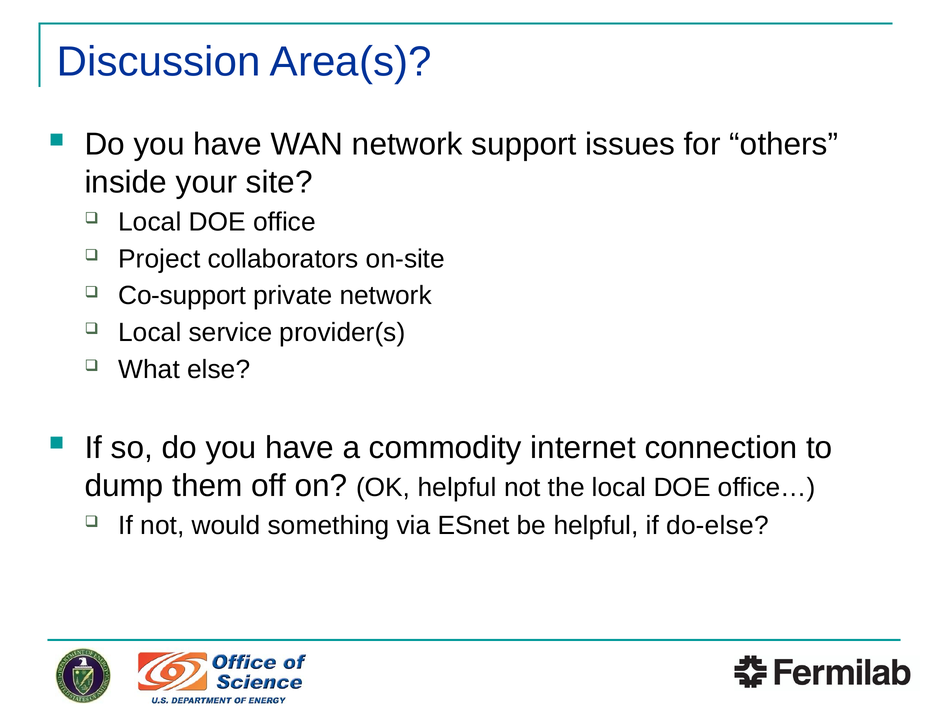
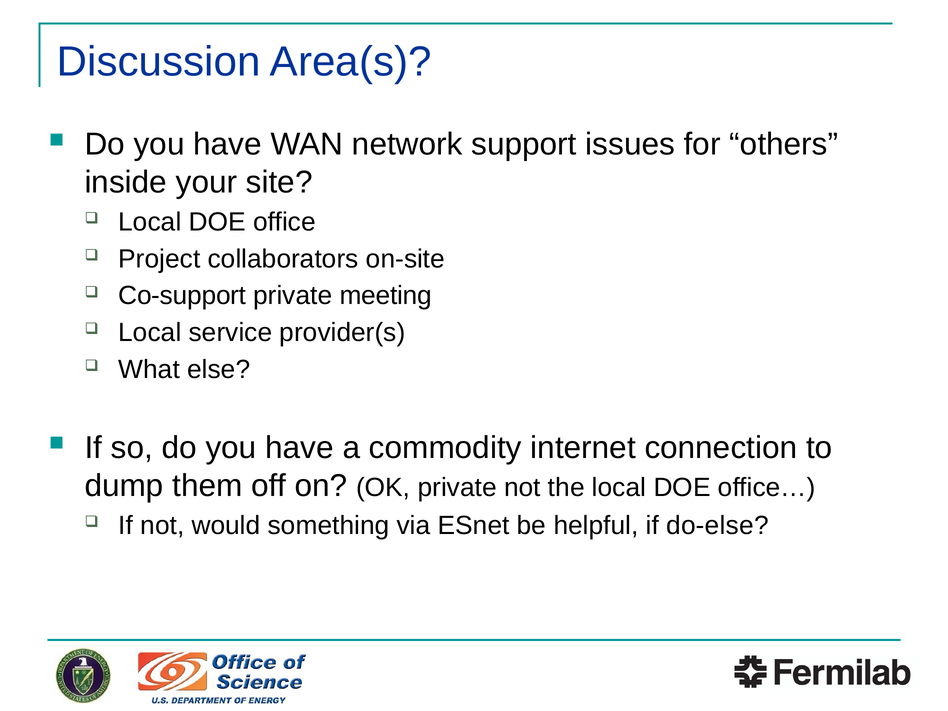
private network: network -> meeting
OK helpful: helpful -> private
